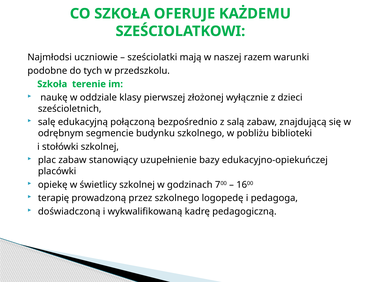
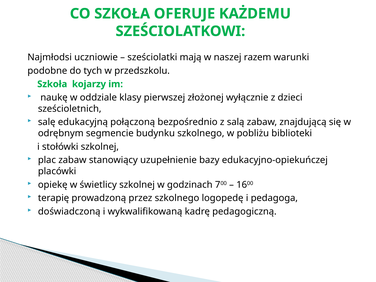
terenie: terenie -> kojarzy
